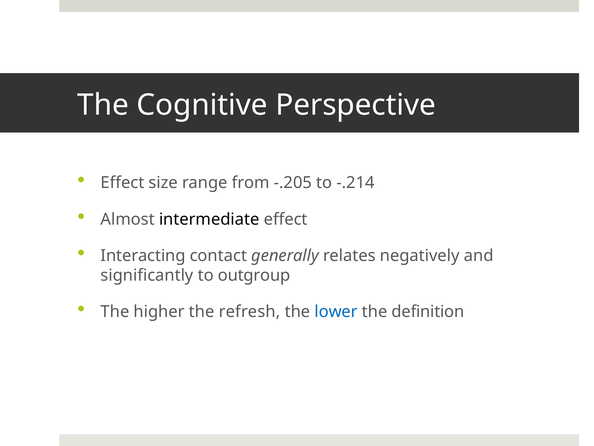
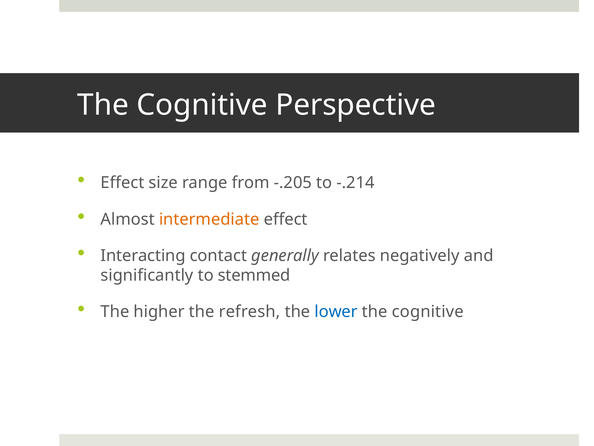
intermediate colour: black -> orange
outgroup: outgroup -> stemmed
definition at (428, 312): definition -> cognitive
